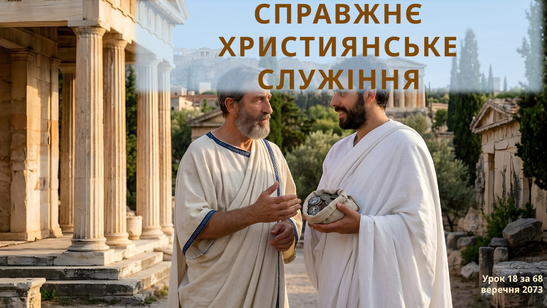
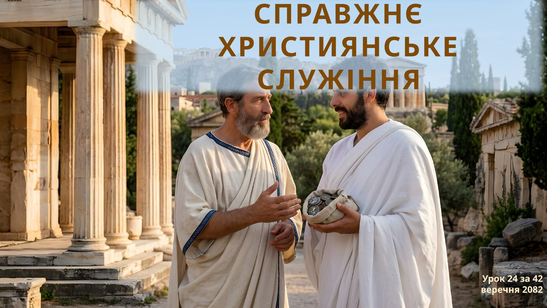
18: 18 -> 24
68: 68 -> 42
2073: 2073 -> 2082
